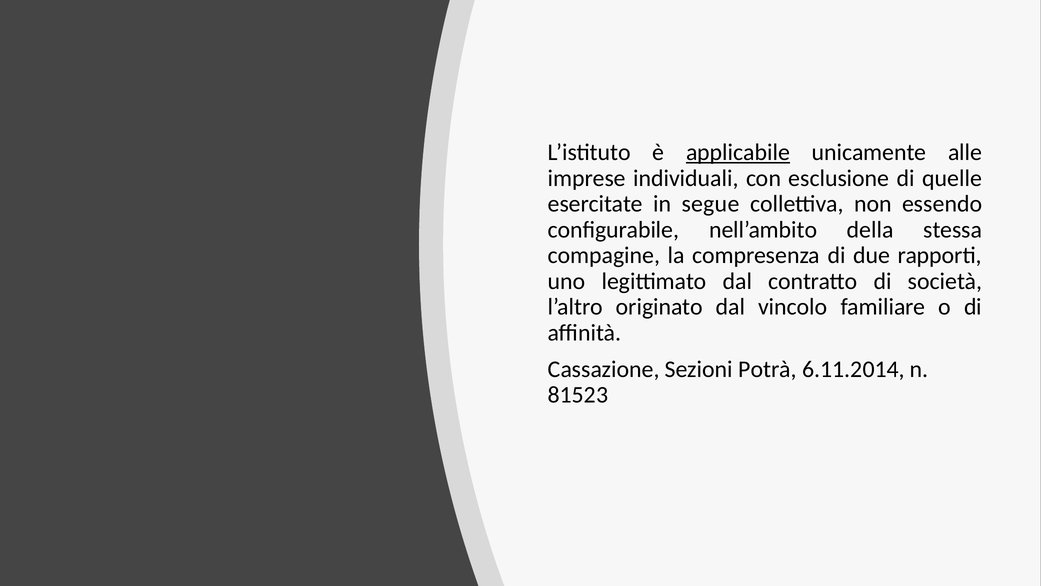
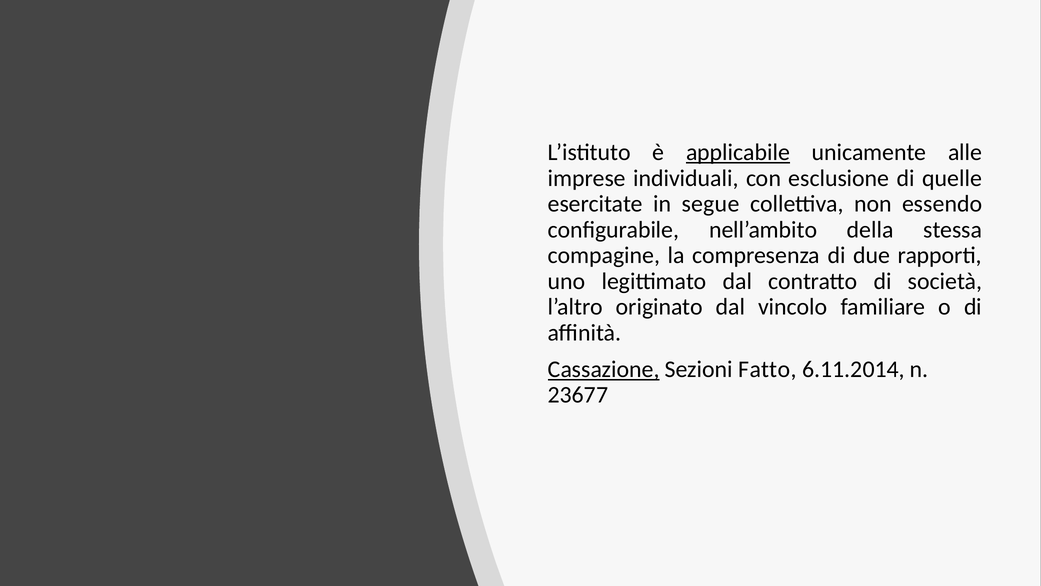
Cassazione underline: none -> present
Potrà: Potrà -> Fatto
81523: 81523 -> 23677
